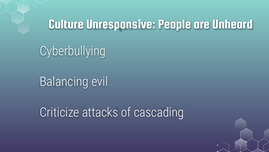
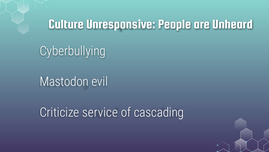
Balancing: Balancing -> Mastodon
attacks: attacks -> service
